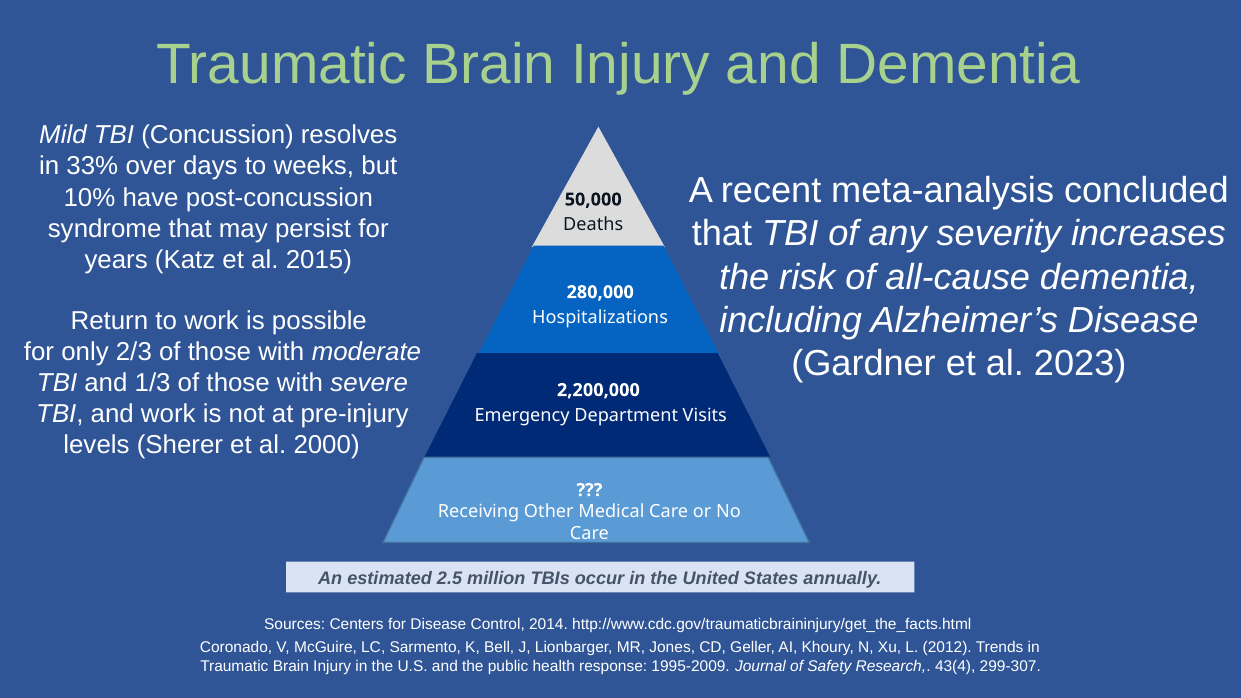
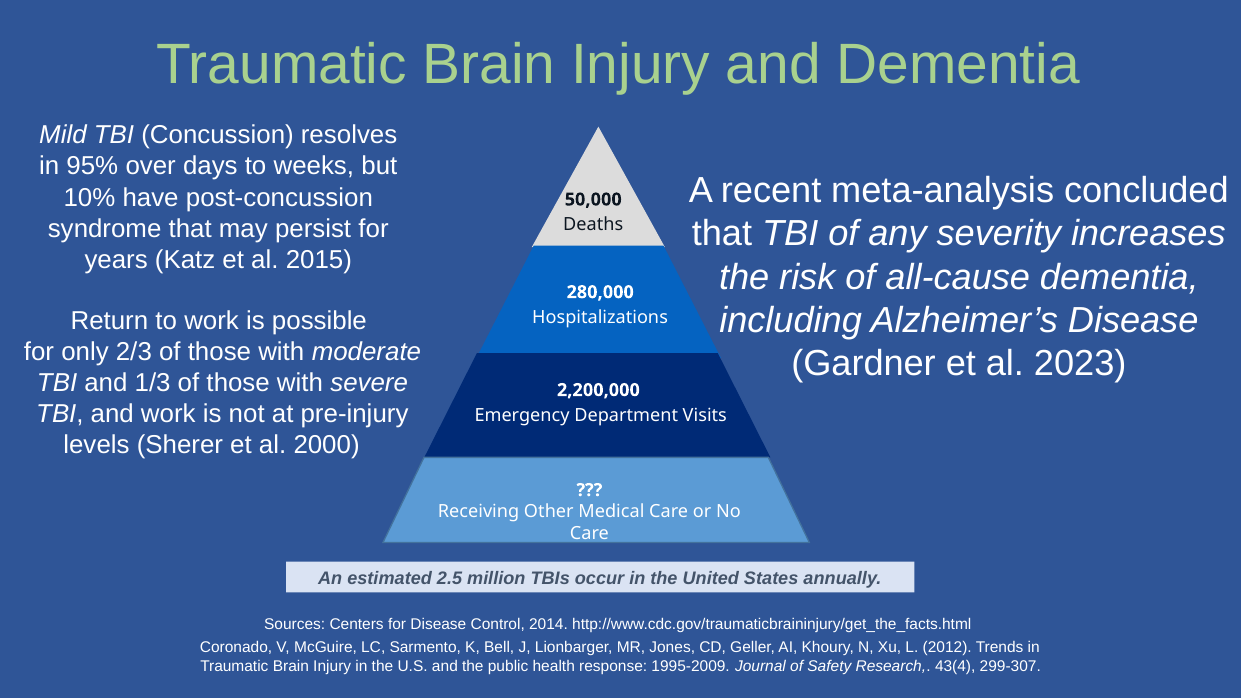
33%: 33% -> 95%
